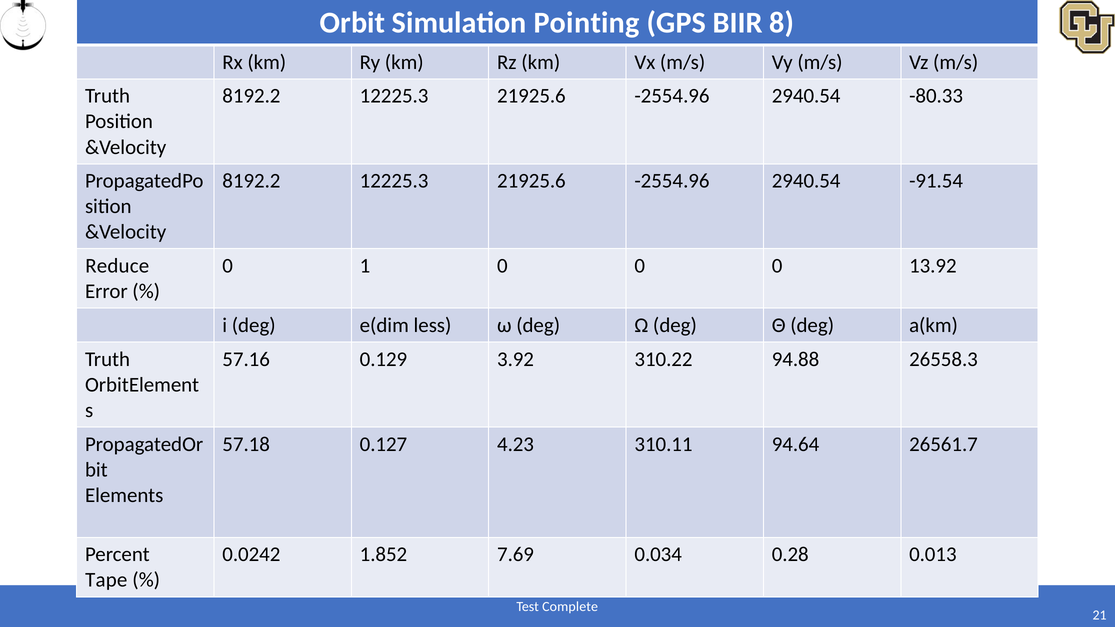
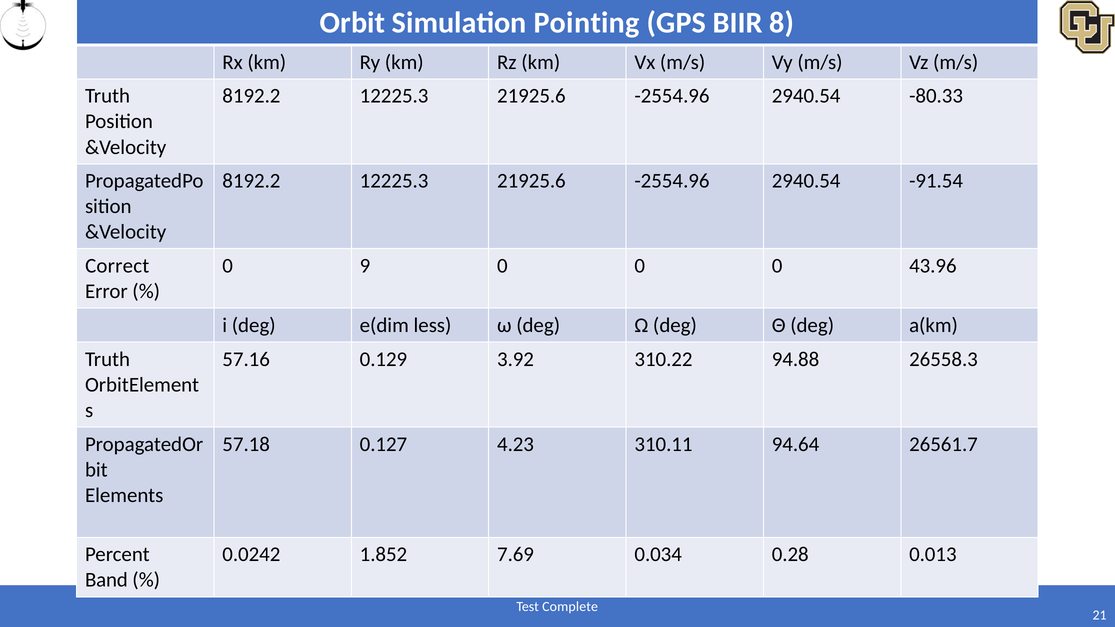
Reduce: Reduce -> Correct
1: 1 -> 9
13.92: 13.92 -> 43.96
Tape: Tape -> Band
